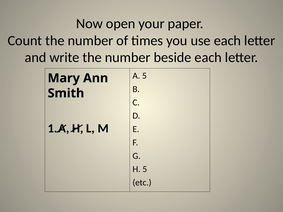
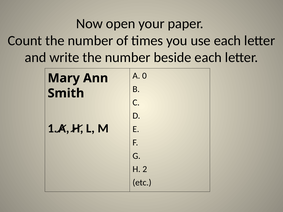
A 5: 5 -> 0
H 5: 5 -> 2
